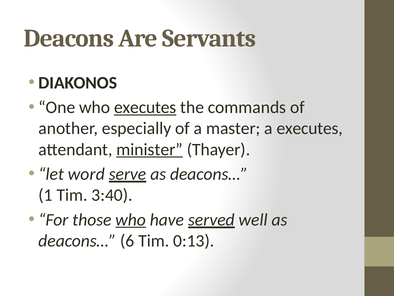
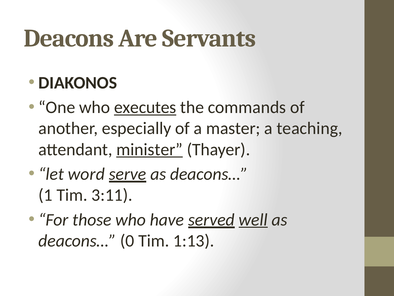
a executes: executes -> teaching
3:40: 3:40 -> 3:11
who at (131, 219) underline: present -> none
well underline: none -> present
6: 6 -> 0
0:13: 0:13 -> 1:13
